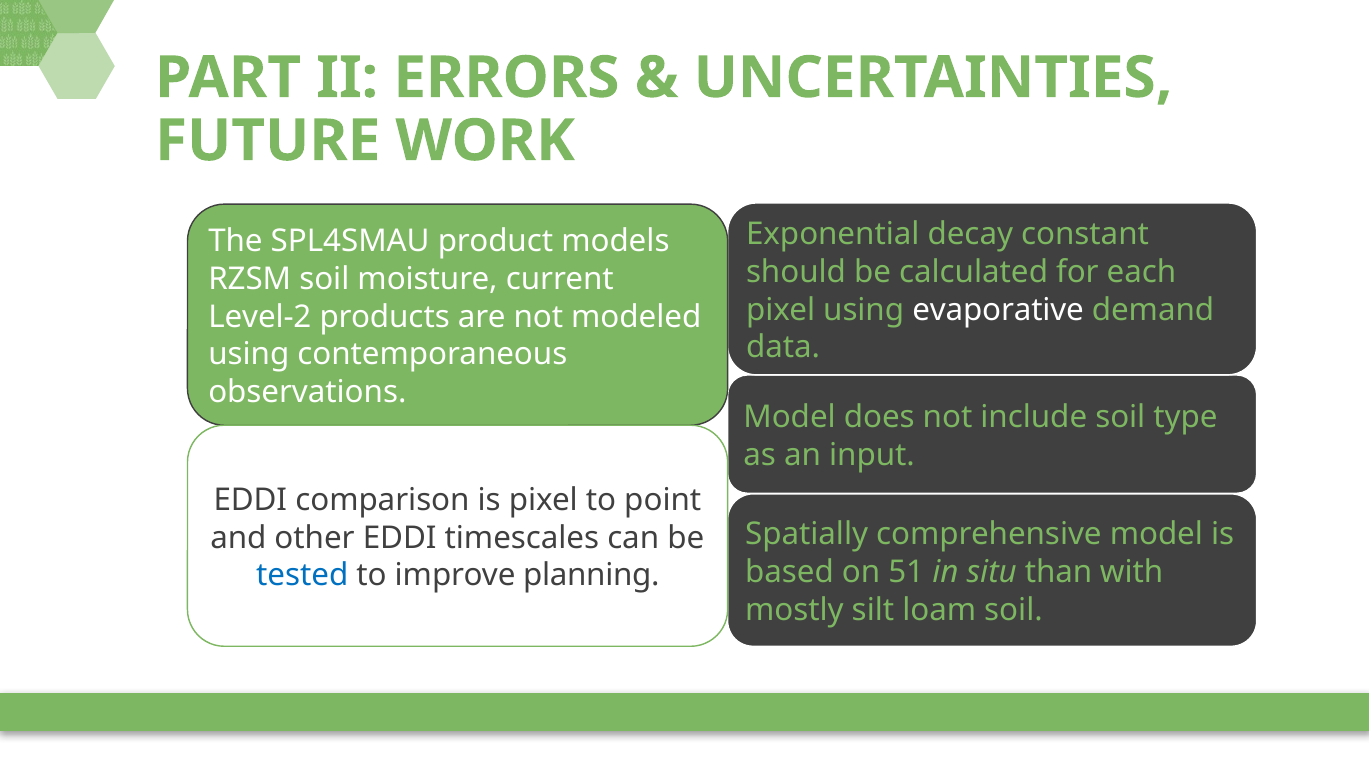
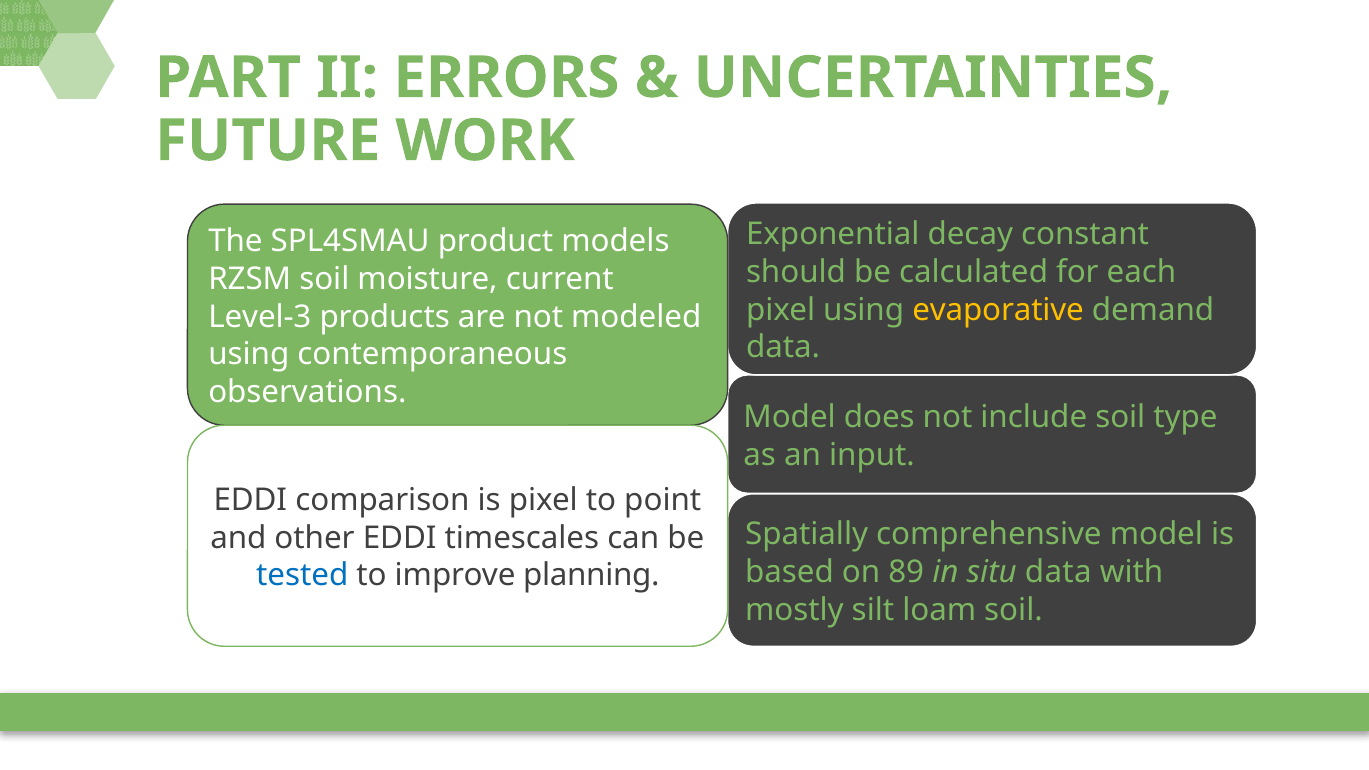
evaporative colour: white -> yellow
Level-2: Level-2 -> Level-3
51: 51 -> 89
situ than: than -> data
